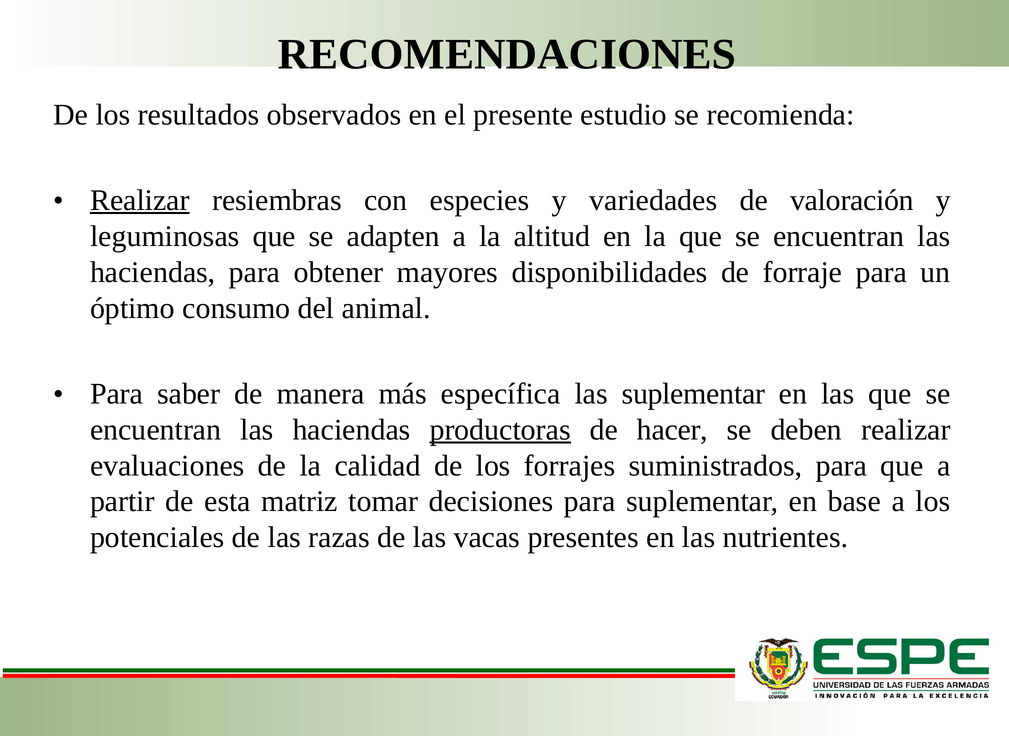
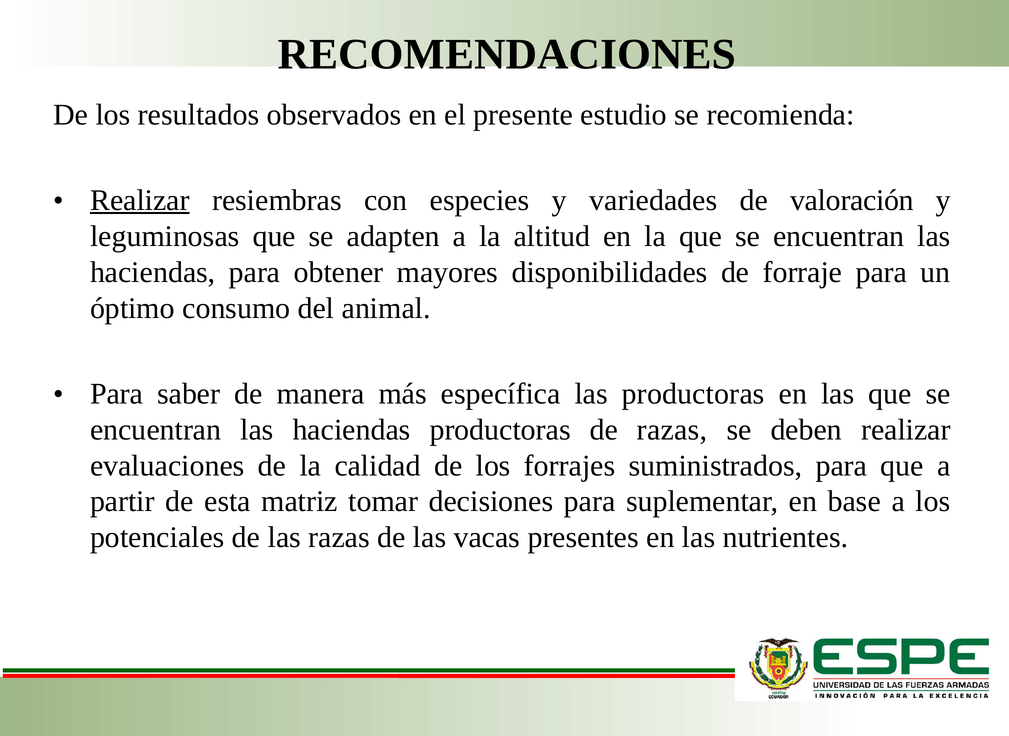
las suplementar: suplementar -> productoras
productoras at (500, 430) underline: present -> none
de hacer: hacer -> razas
